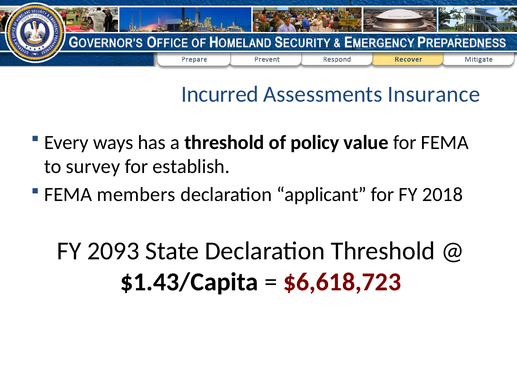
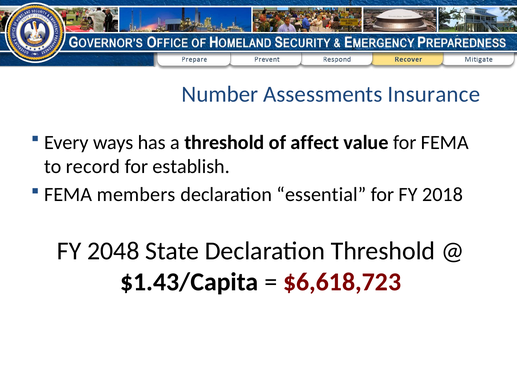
Incurred: Incurred -> Number
policy: policy -> affect
survey: survey -> record
applicant: applicant -> essential
2093: 2093 -> 2048
